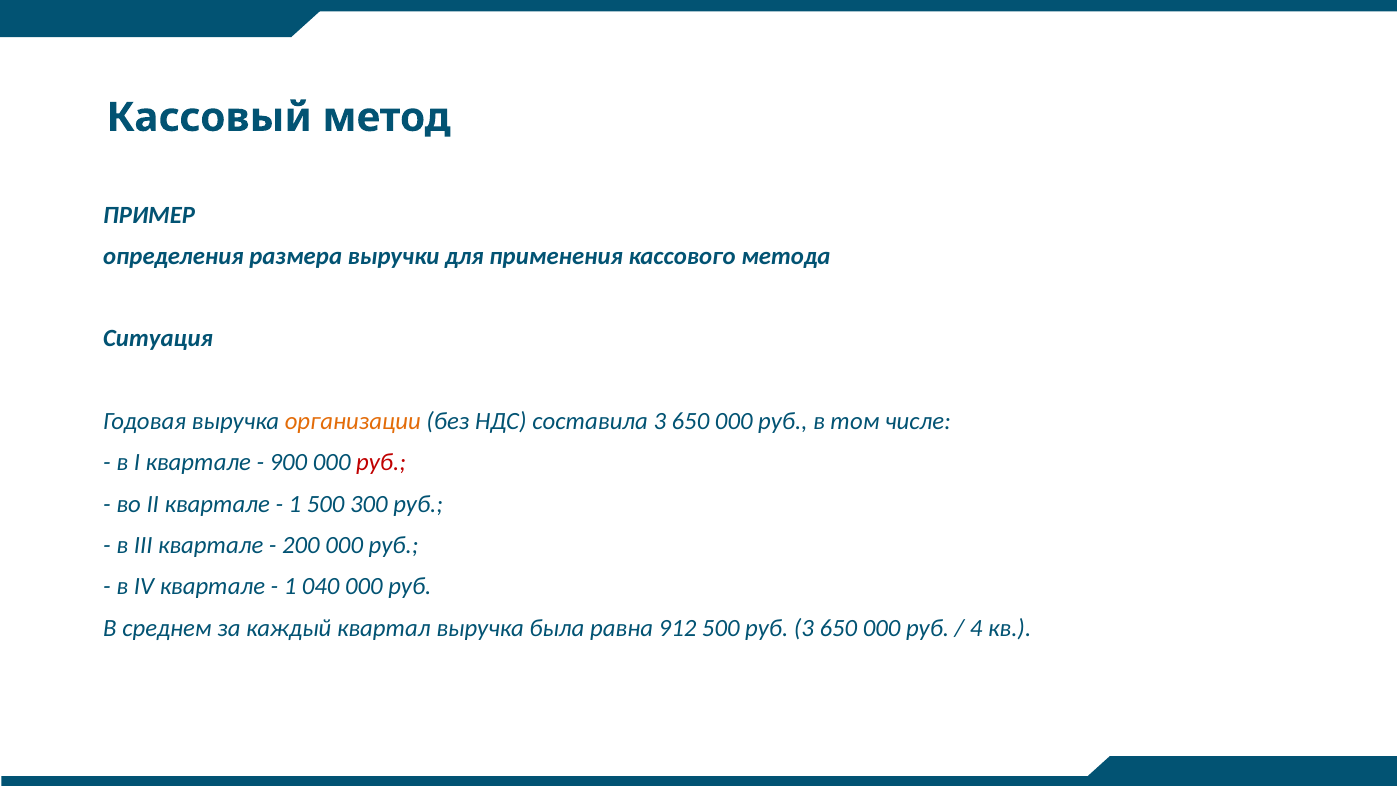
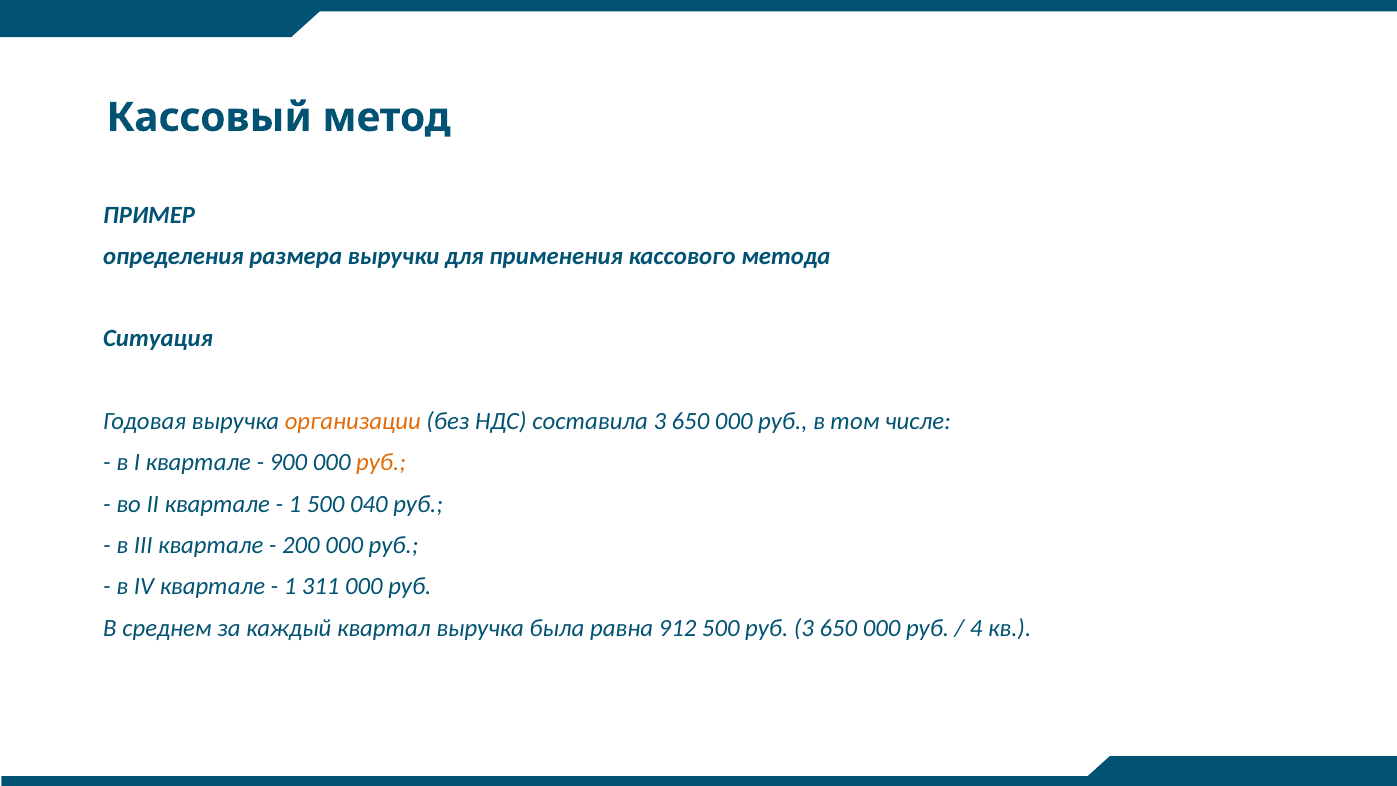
руб at (381, 463) colour: red -> orange
300: 300 -> 040
040: 040 -> 311
